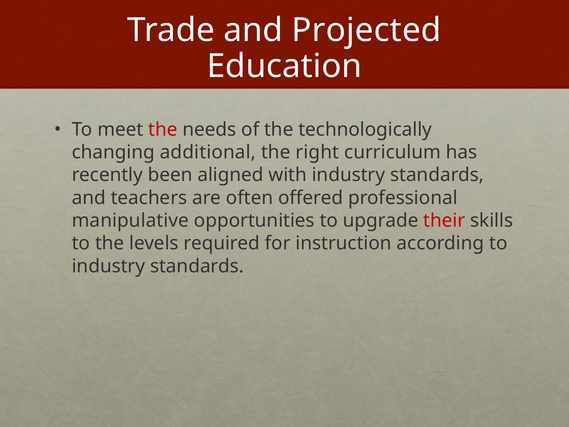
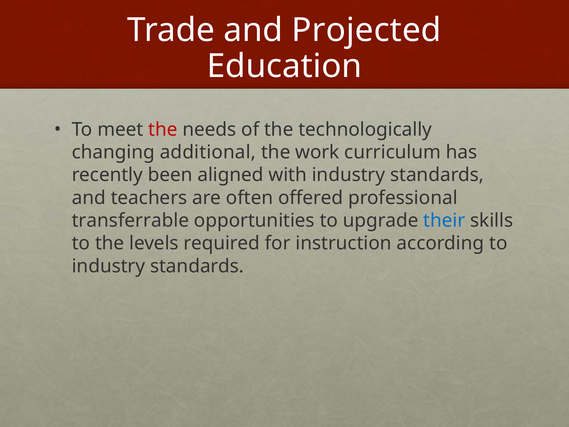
right: right -> work
manipulative: manipulative -> transferrable
their colour: red -> blue
